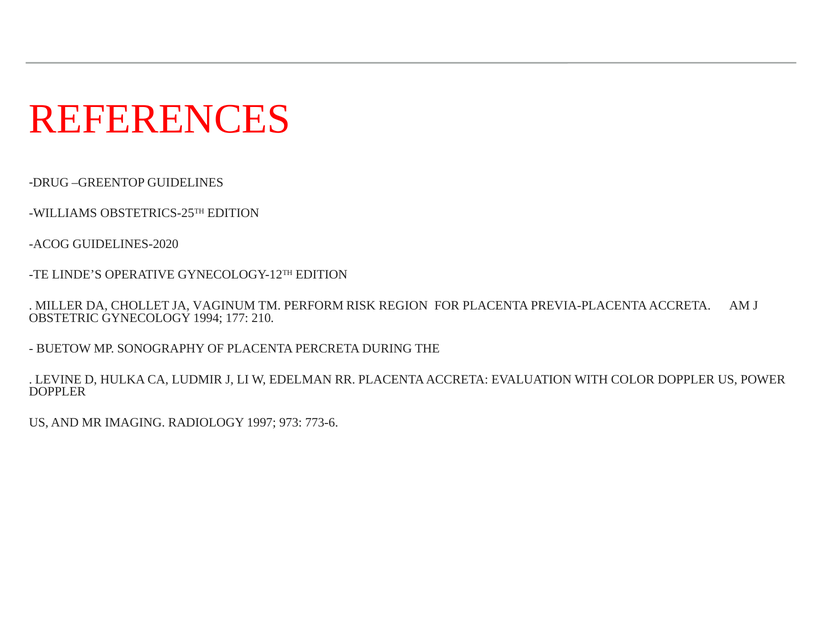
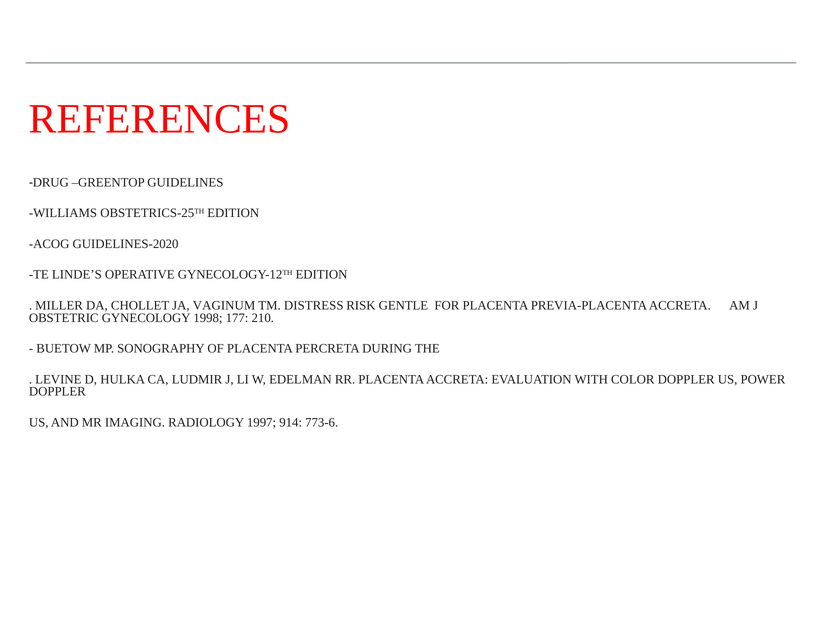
PERFORM: PERFORM -> DISTRESS
REGION: REGION -> GENTLE
1994: 1994 -> 1998
973: 973 -> 914
